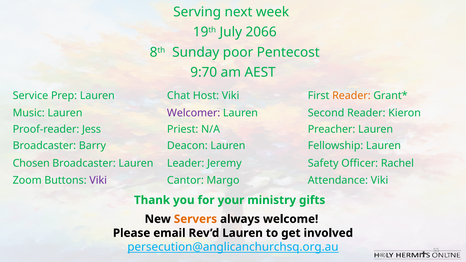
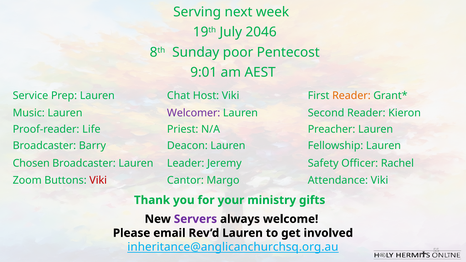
2066: 2066 -> 2046
9:70: 9:70 -> 9:01
Jess: Jess -> Life
Viki at (98, 180) colour: purple -> red
Servers colour: orange -> purple
persecution@anglicanchurchsq.org.au: persecution@anglicanchurchsq.org.au -> inheritance@anglicanchurchsq.org.au
